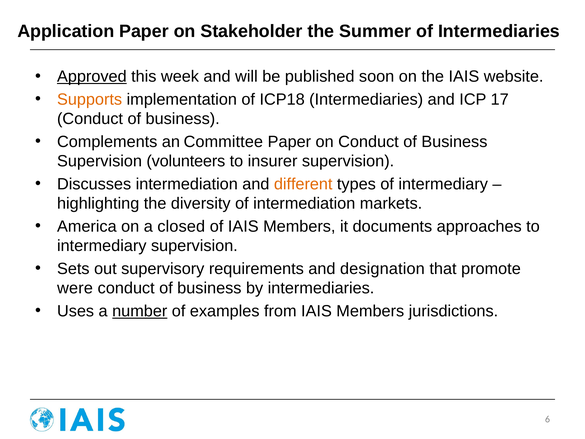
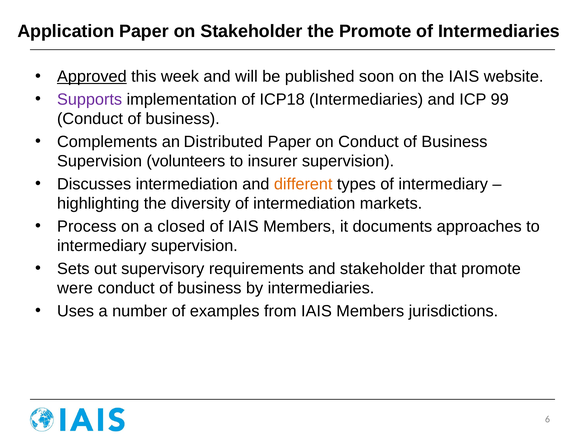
the Summer: Summer -> Promote
Supports colour: orange -> purple
17: 17 -> 99
Committee: Committee -> Distributed
America: America -> Process
and designation: designation -> stakeholder
number underline: present -> none
